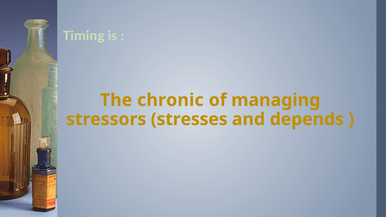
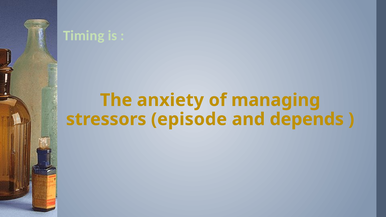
chronic: chronic -> anxiety
stresses: stresses -> episode
